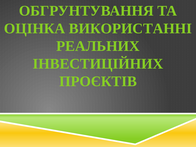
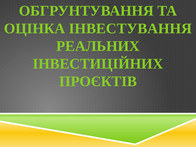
ВИКОРИСТАННІ: ВИКОРИСТАННІ -> ІНВЕСТУВАННЯ
